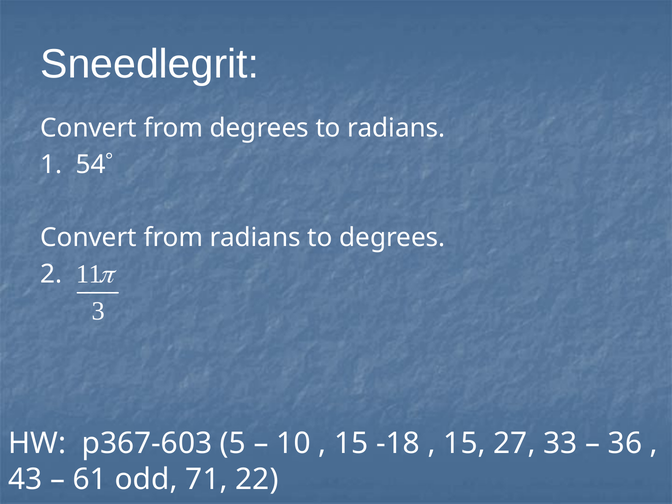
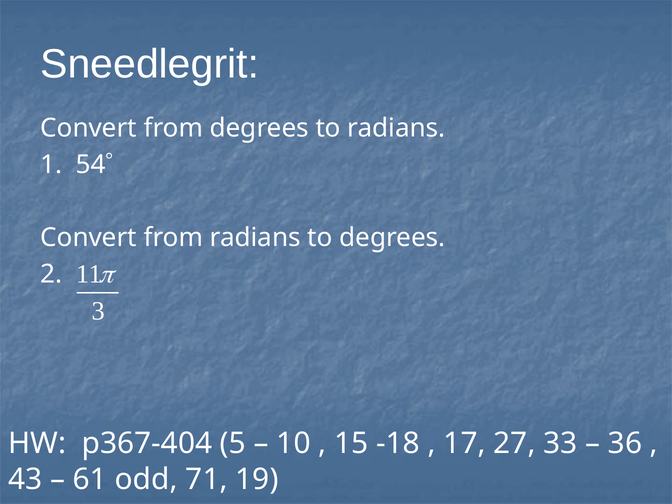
p367-603: p367-603 -> p367-404
15 at (465, 443): 15 -> 17
22: 22 -> 19
